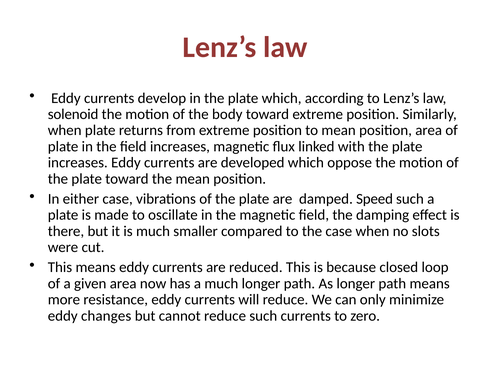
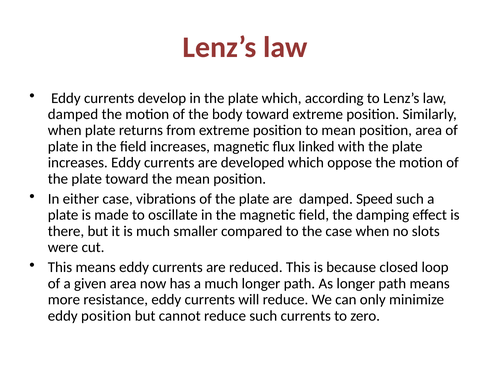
solenoid at (73, 114): solenoid -> damped
eddy changes: changes -> position
